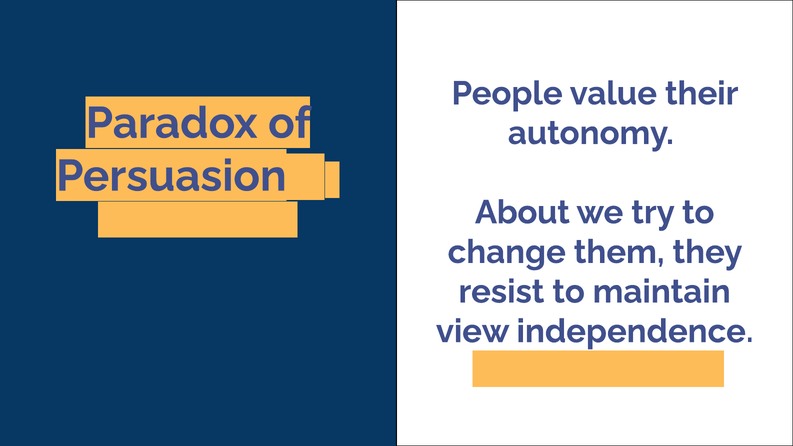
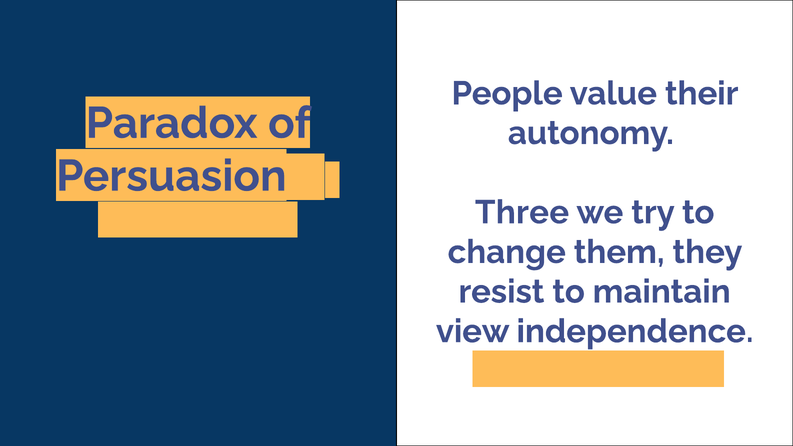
About: About -> Three
